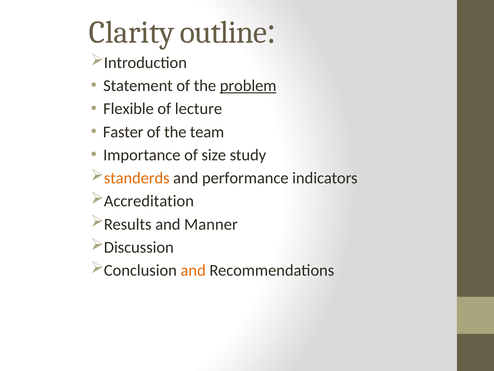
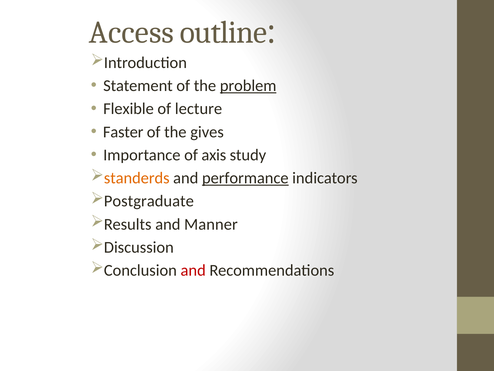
Clarity: Clarity -> Access
team: team -> gives
size: size -> axis
performance underline: none -> present
Accreditation: Accreditation -> Postgraduate
and at (193, 270) colour: orange -> red
